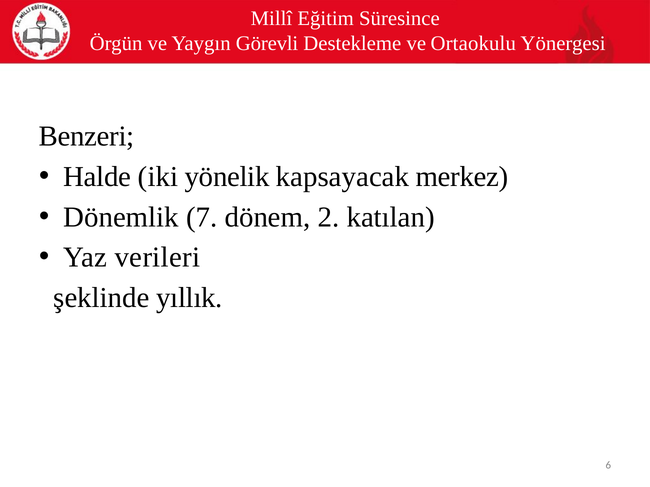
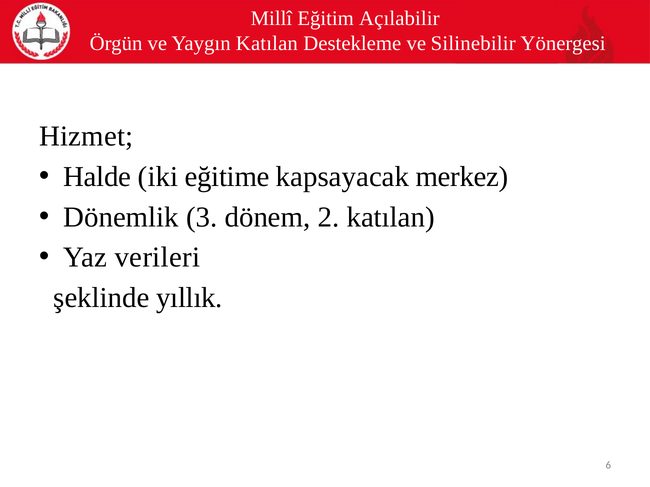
Süresince: Süresince -> Açılabilir
Yaygın Görevli: Görevli -> Katılan
Ortaokulu: Ortaokulu -> Silinebilir
Benzeri: Benzeri -> Hizmet
yönelik: yönelik -> eğitime
7: 7 -> 3
